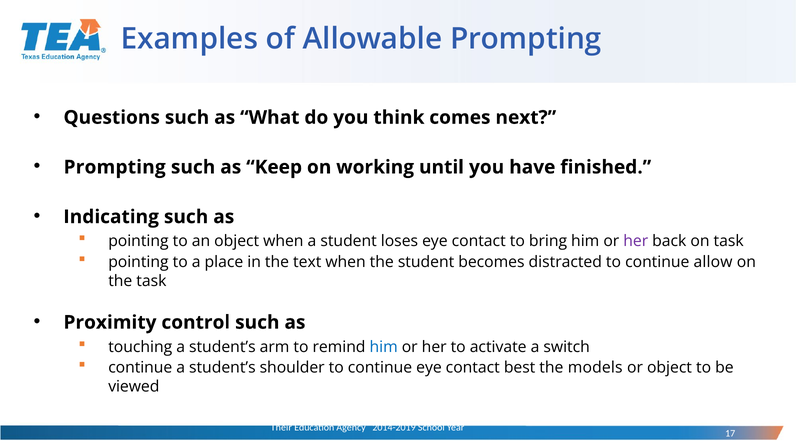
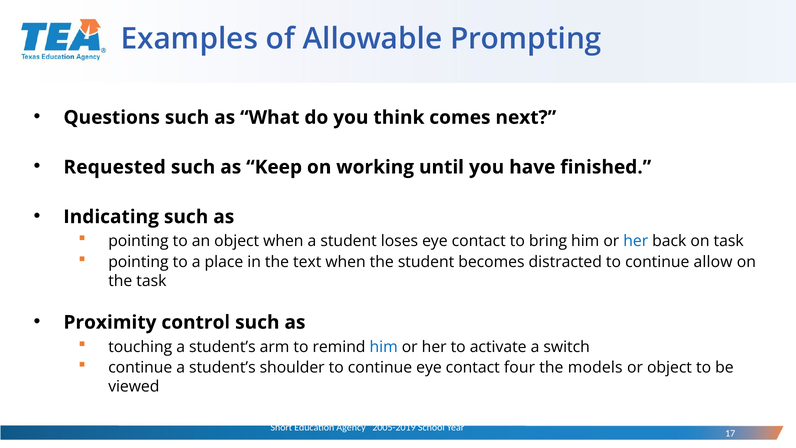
Prompting at (115, 167): Prompting -> Requested
her at (636, 241) colour: purple -> blue
best: best -> four
Their: Their -> Short
2014-2019: 2014-2019 -> 2005-2019
